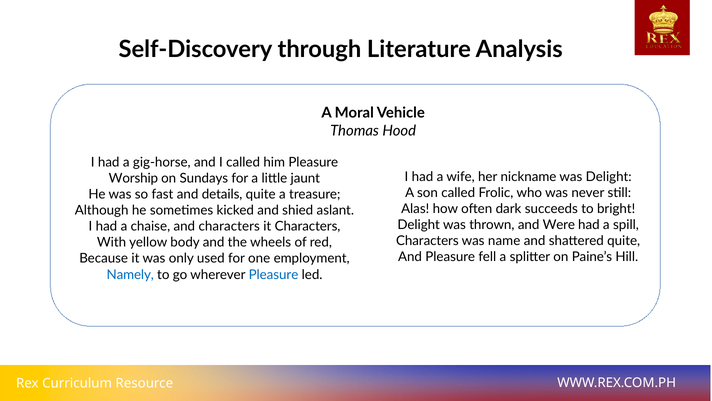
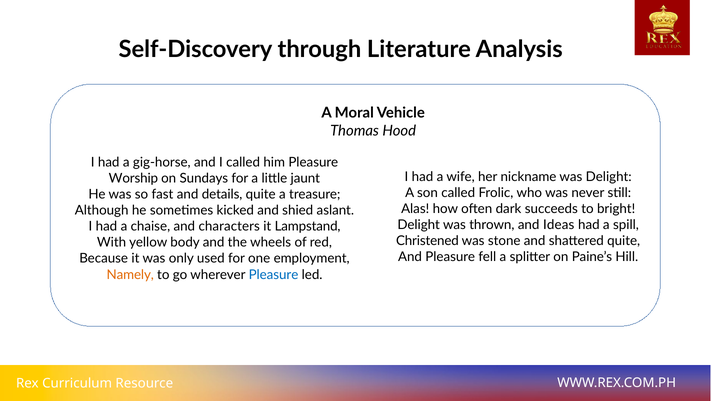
Were: Were -> Ideas
it Characters: Characters -> Lampstand
Characters at (427, 241): Characters -> Christened
name: name -> stone
Namely colour: blue -> orange
